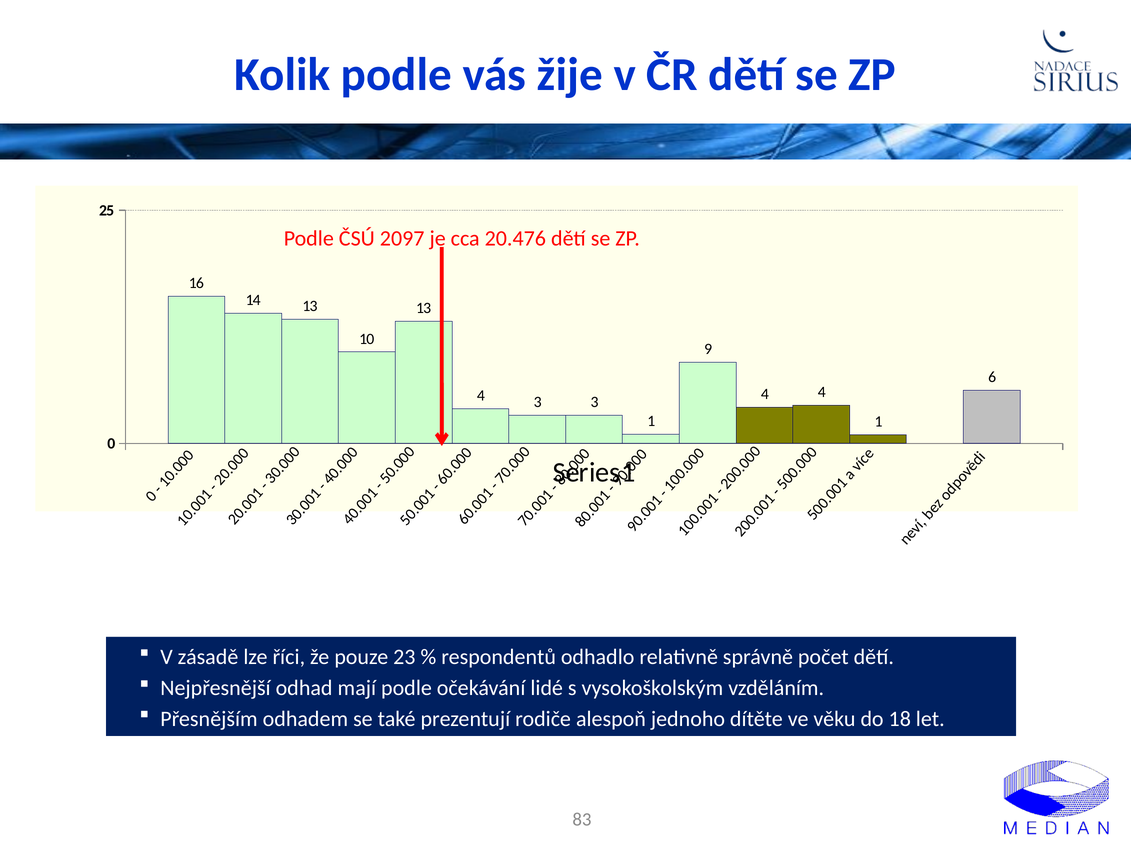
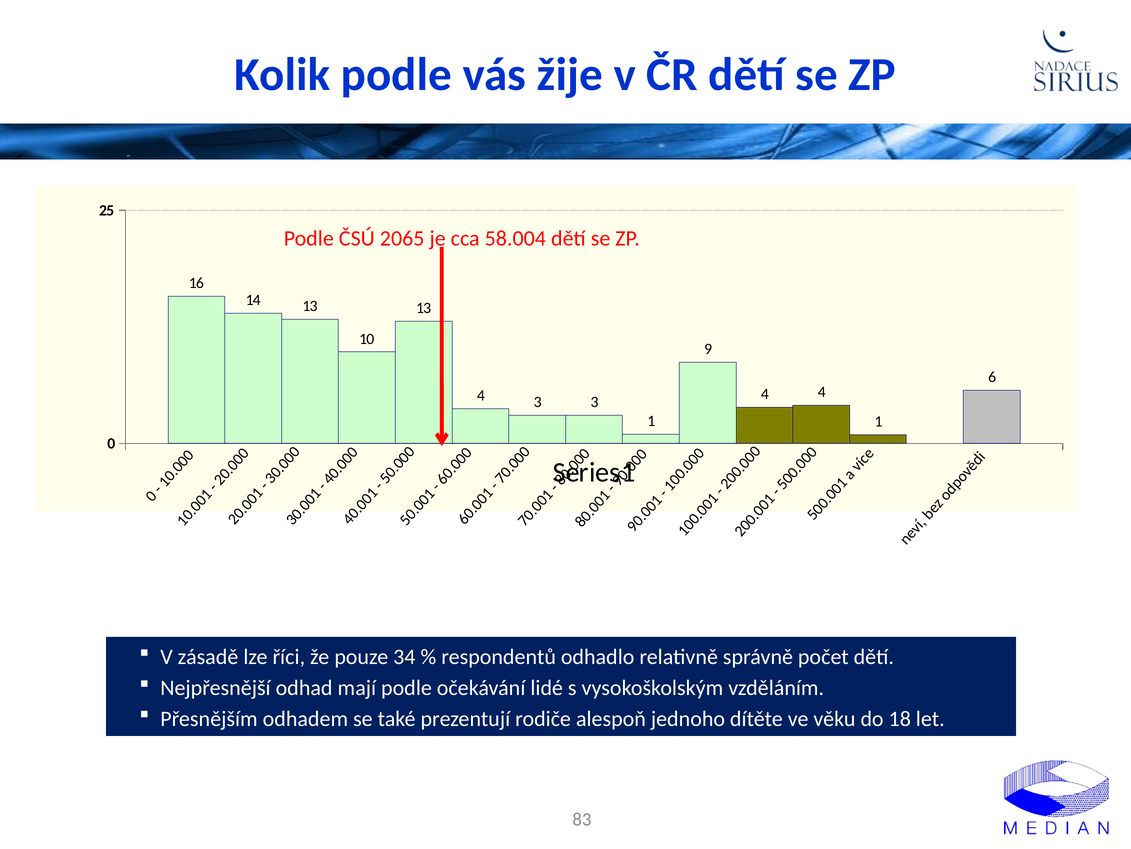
2097: 2097 -> 2065
20.476: 20.476 -> 58.004
23: 23 -> 34
